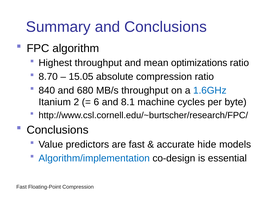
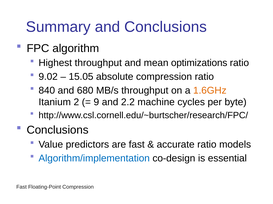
8.70: 8.70 -> 9.02
1.6GHz colour: blue -> orange
6: 6 -> 9
8.1: 8.1 -> 2.2
accurate hide: hide -> ratio
